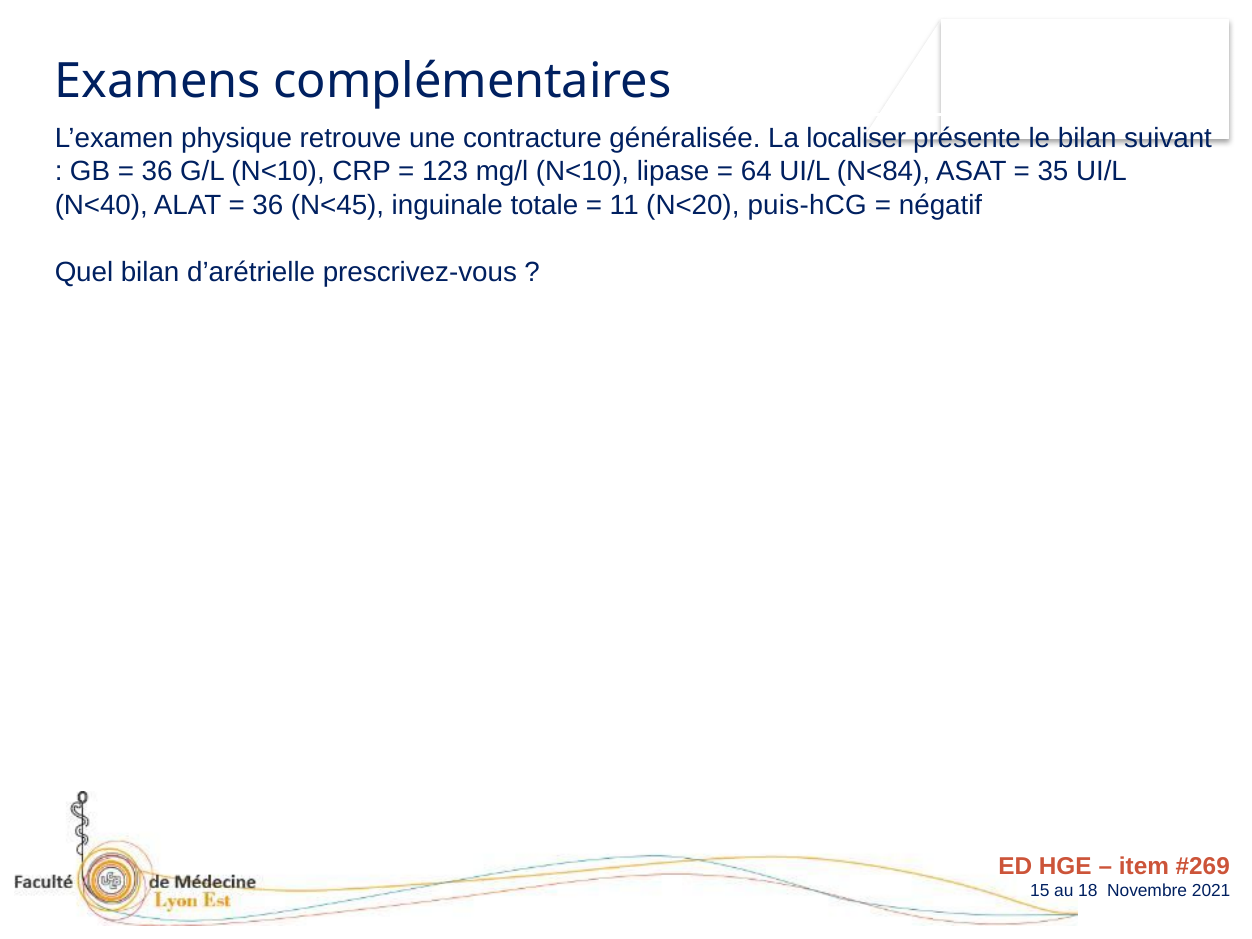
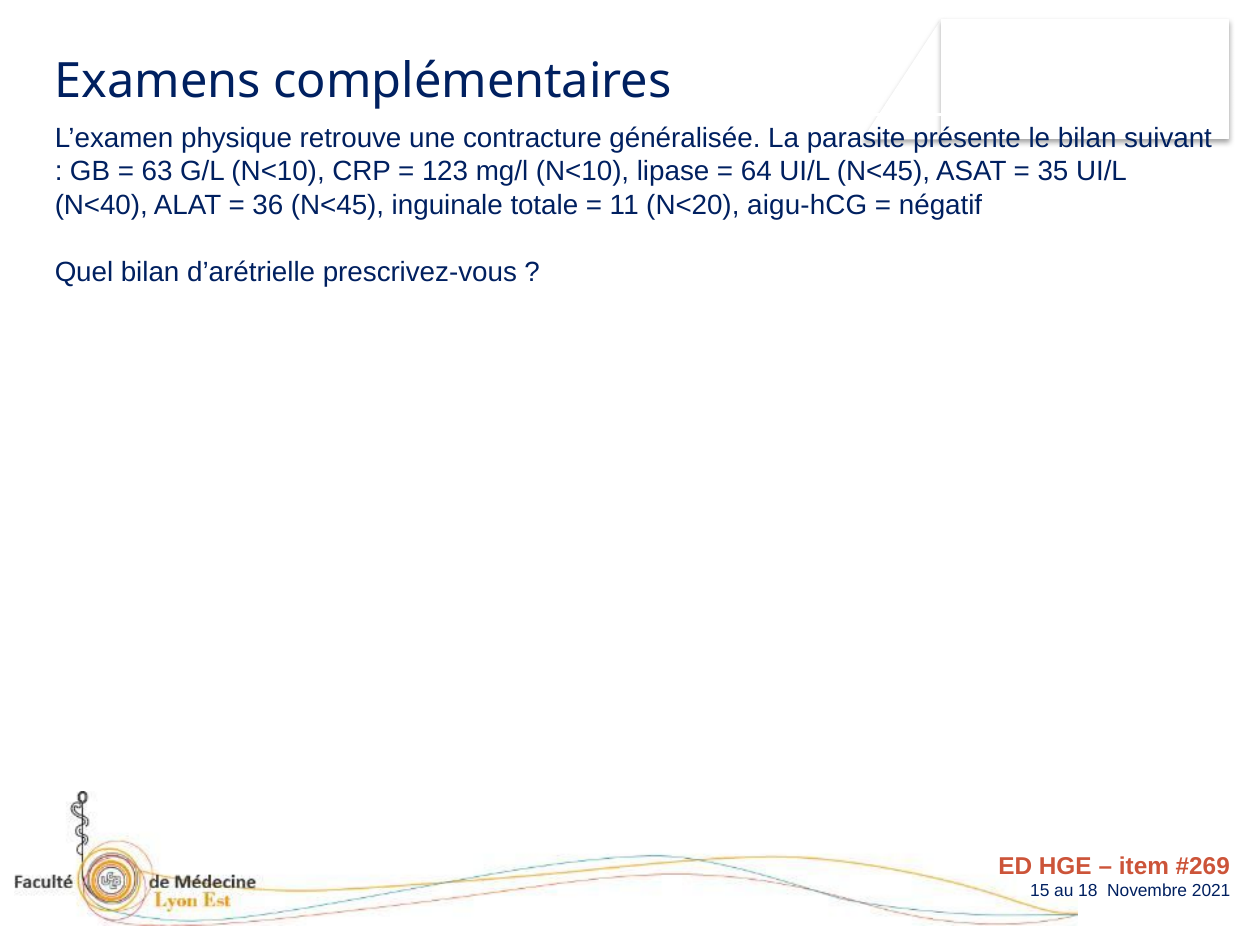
localiser: localiser -> parasite
36 at (157, 172): 36 -> 63
UI/L N<84: N<84 -> N<45
puis-hCG: puis-hCG -> aigu-hCG
